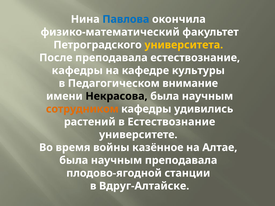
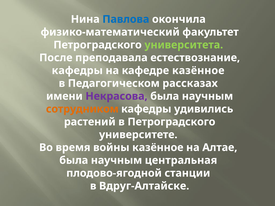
университета colour: yellow -> light green
кафедре культуры: культуры -> казённое
внимание: внимание -> рассказах
Некрасова colour: black -> purple
в Естествознание: Естествознание -> Петроградского
научным преподавала: преподавала -> центральная
